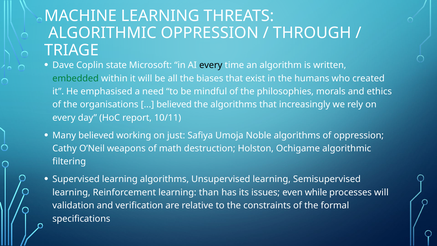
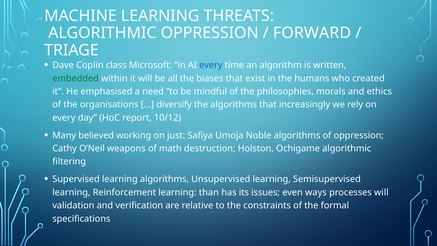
THROUGH: THROUGH -> FORWARD
state: state -> class
every at (211, 65) colour: black -> blue
believed at (174, 105): believed -> diversify
10/11: 10/11 -> 10/12
while: while -> ways
